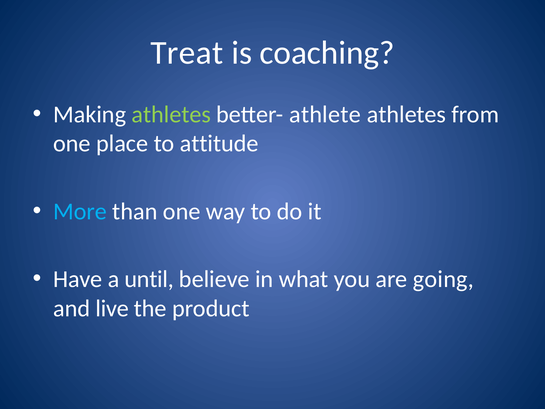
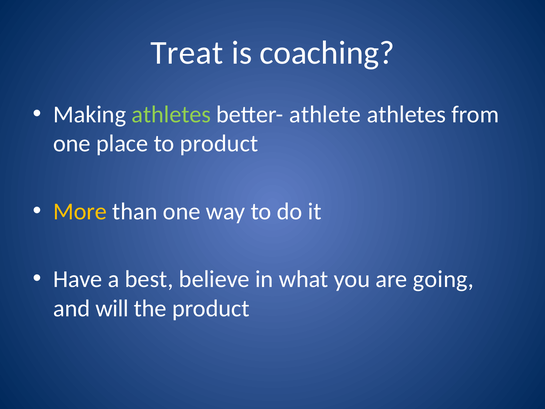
to attitude: attitude -> product
More colour: light blue -> yellow
until: until -> best
live: live -> will
